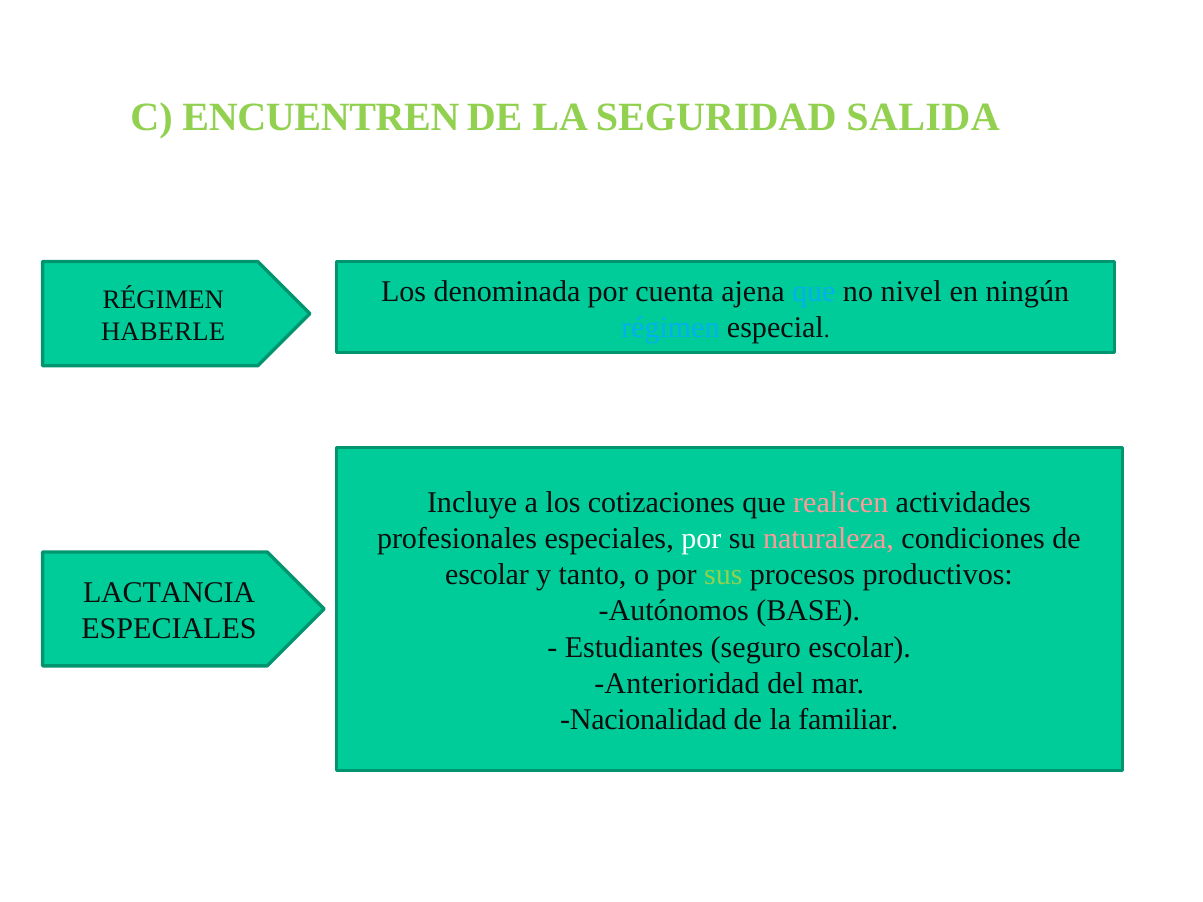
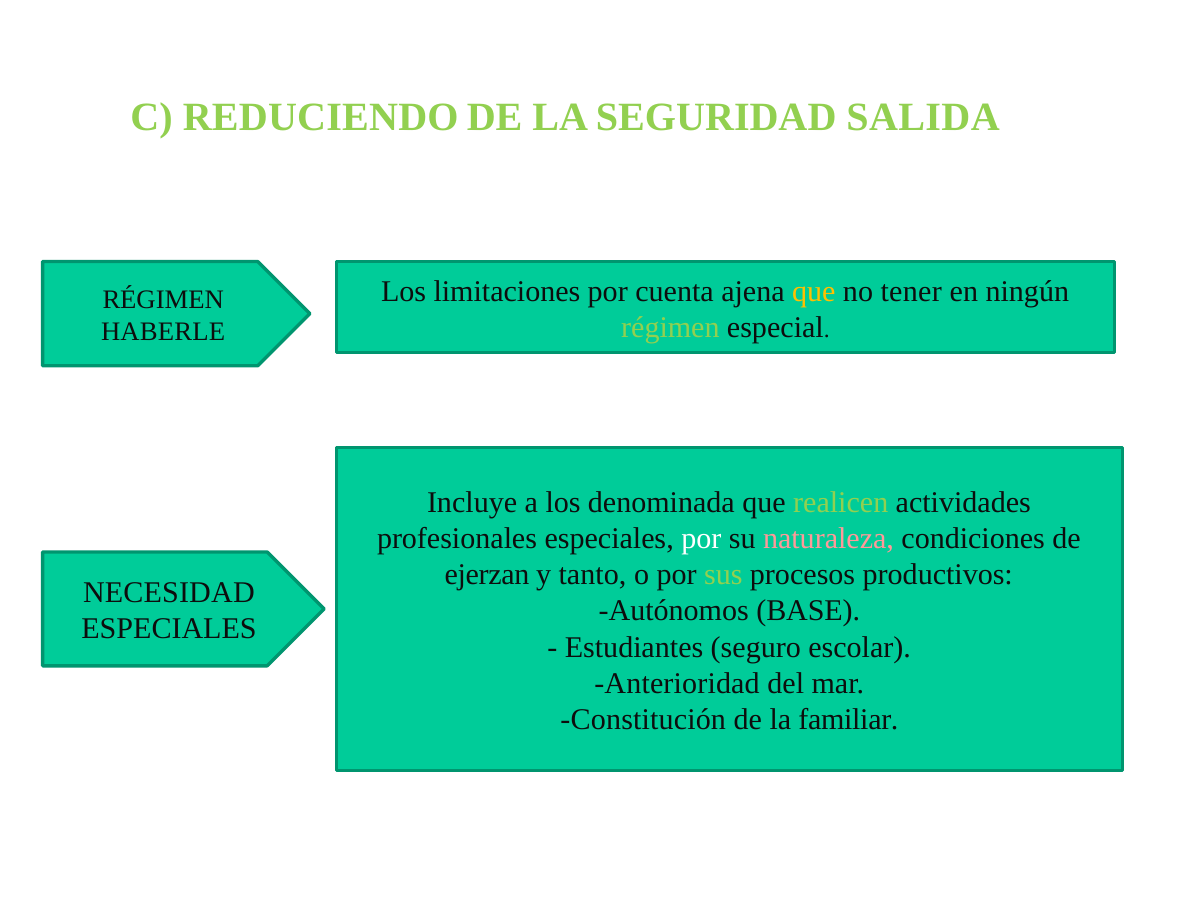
ENCUENTREN: ENCUENTREN -> REDUCIENDO
denominada: denominada -> limitaciones
que at (814, 291) colour: light blue -> yellow
nivel: nivel -> tener
régimen at (670, 327) colour: light blue -> light green
cotizaciones: cotizaciones -> denominada
realicen colour: pink -> light green
escolar at (487, 575): escolar -> ejerzan
LACTANCIA: LACTANCIA -> NECESIDAD
Nacionalidad: Nacionalidad -> Constitución
